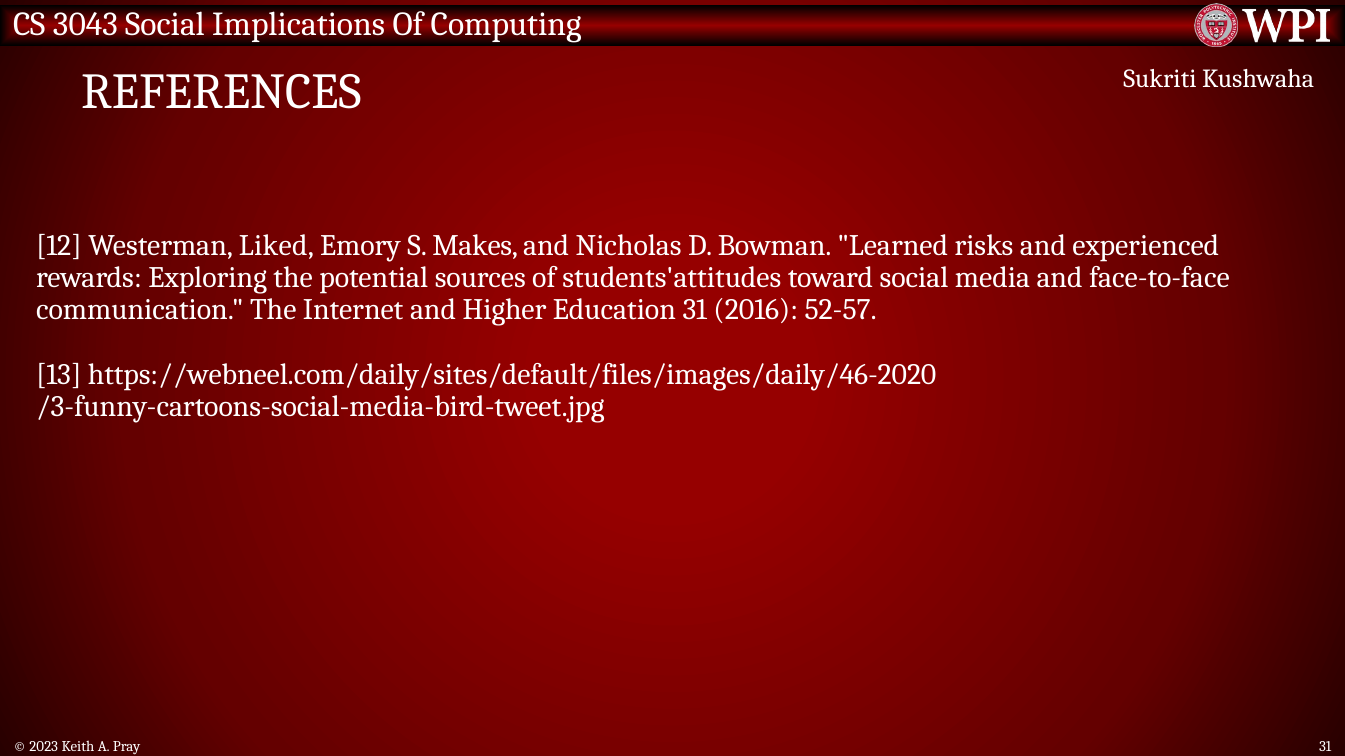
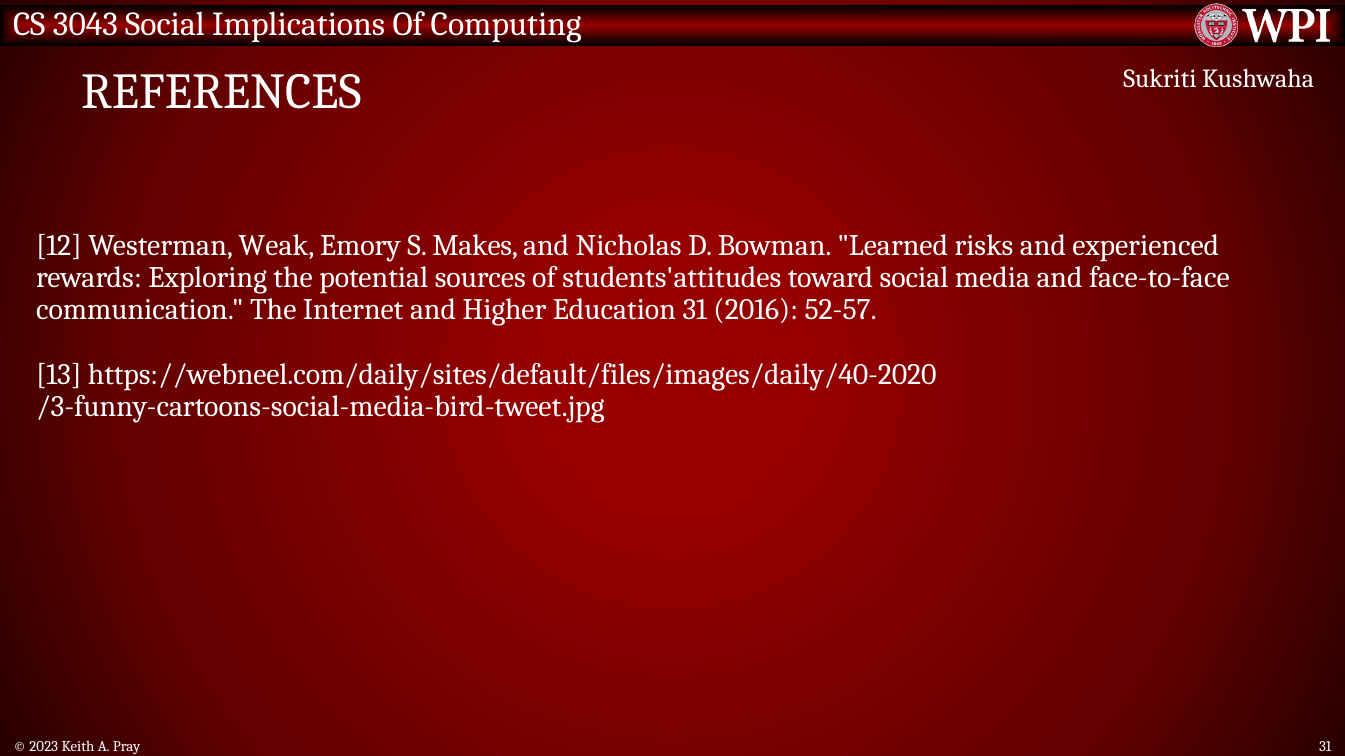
Liked: Liked -> Weak
https://webneel.com/daily/sites/default/files/images/daily/46-2020: https://webneel.com/daily/sites/default/files/images/daily/46-2020 -> https://webneel.com/daily/sites/default/files/images/daily/40-2020
